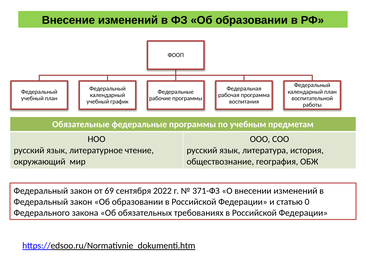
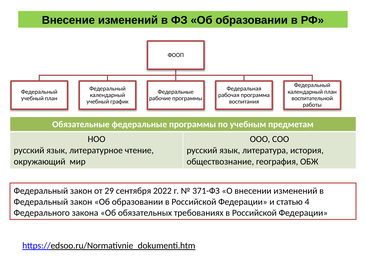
69: 69 -> 29
0: 0 -> 4
